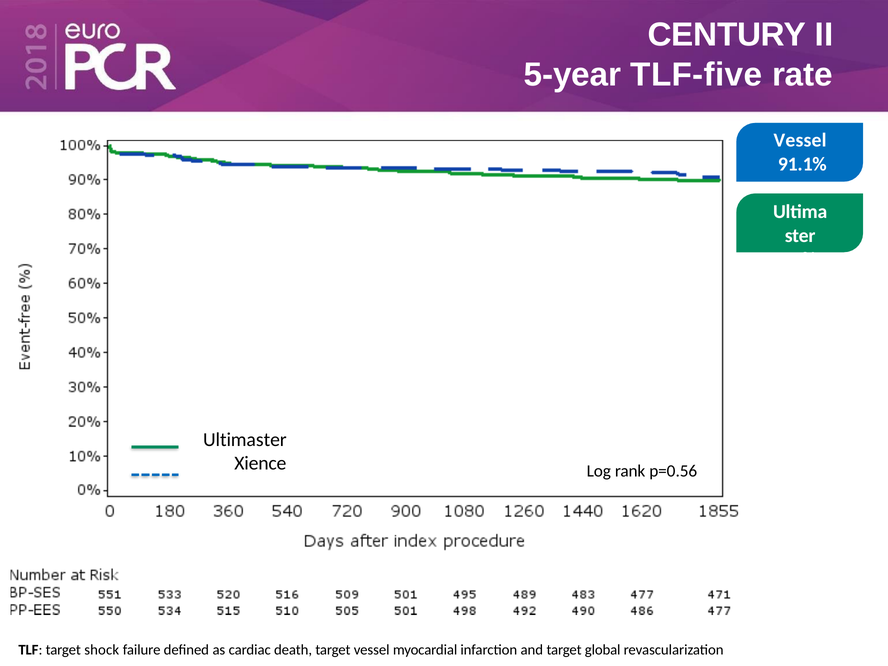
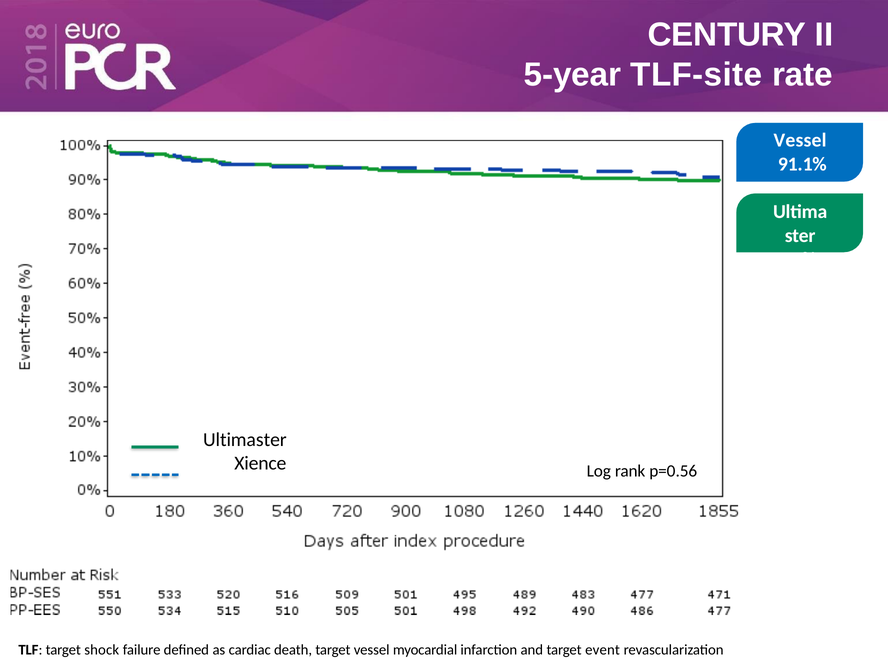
TLF-five: TLF-five -> TLF-site
global: global -> event
